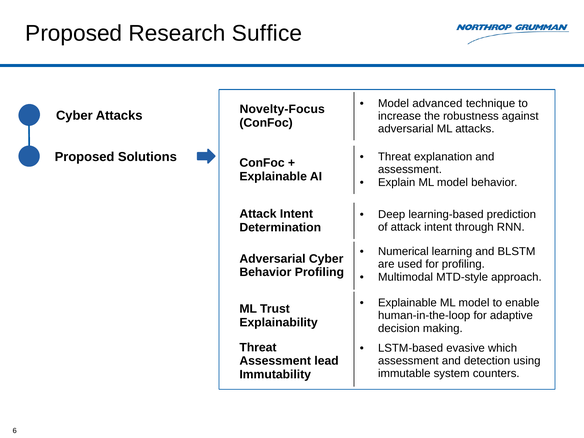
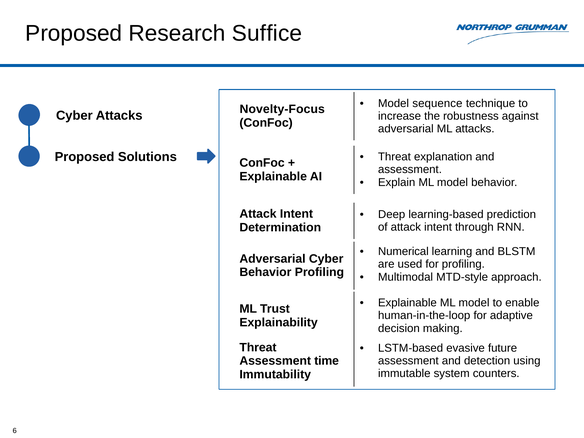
advanced: advanced -> sequence
which: which -> future
lead: lead -> time
